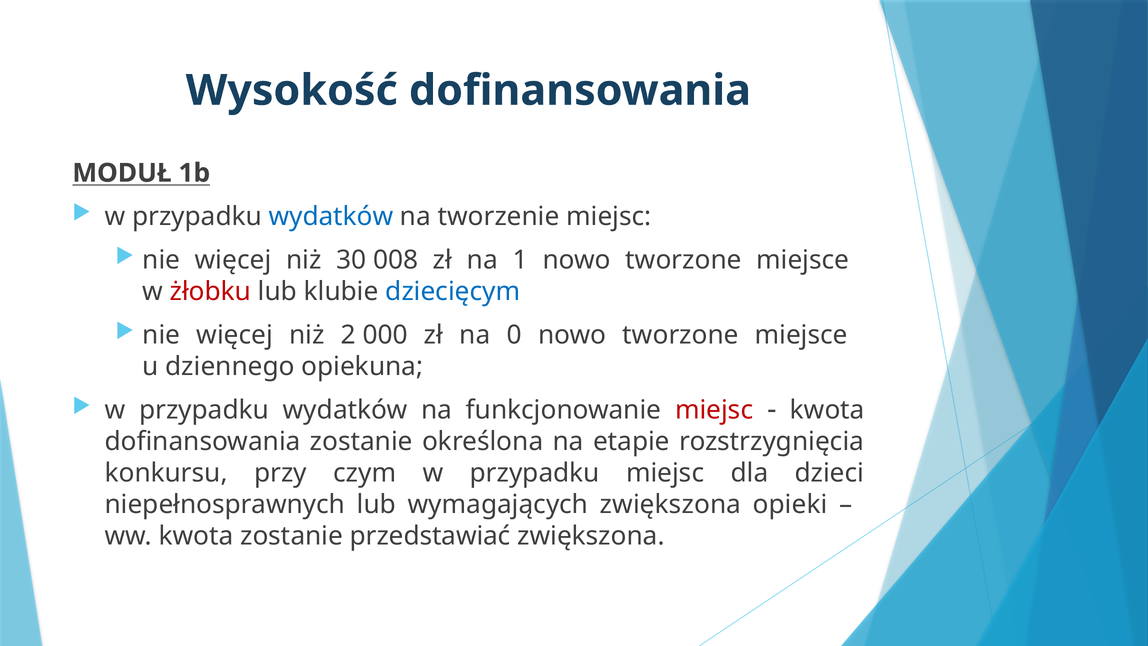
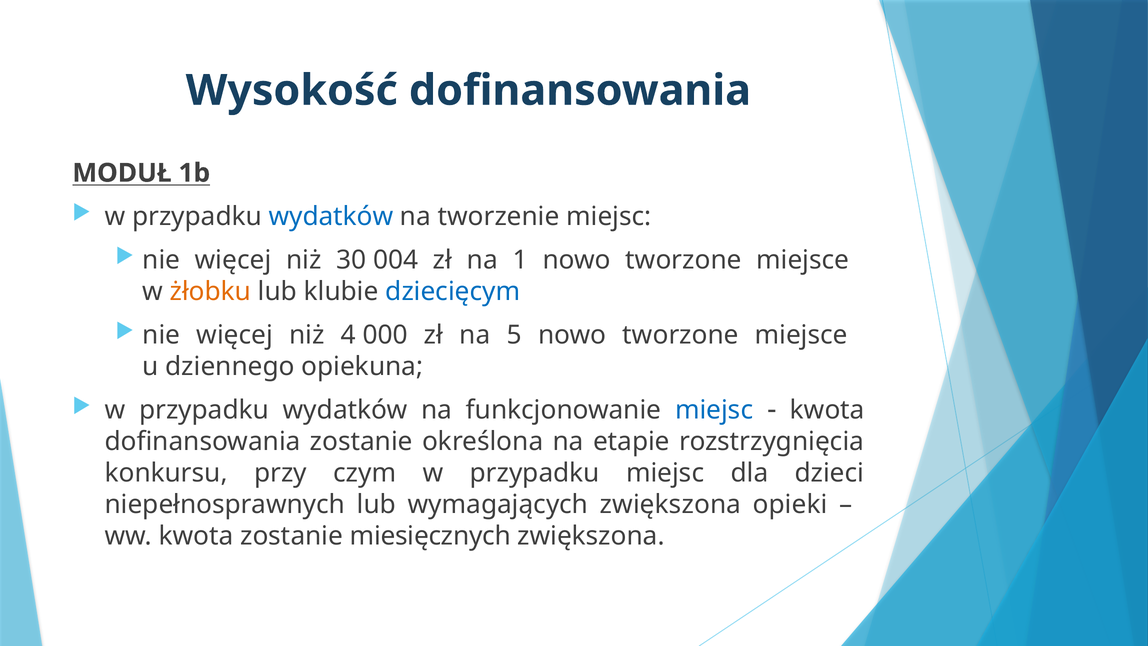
008: 008 -> 004
żłobku colour: red -> orange
2: 2 -> 4
0: 0 -> 5
miejsc at (714, 410) colour: red -> blue
przedstawiać: przedstawiać -> miesięcznych
